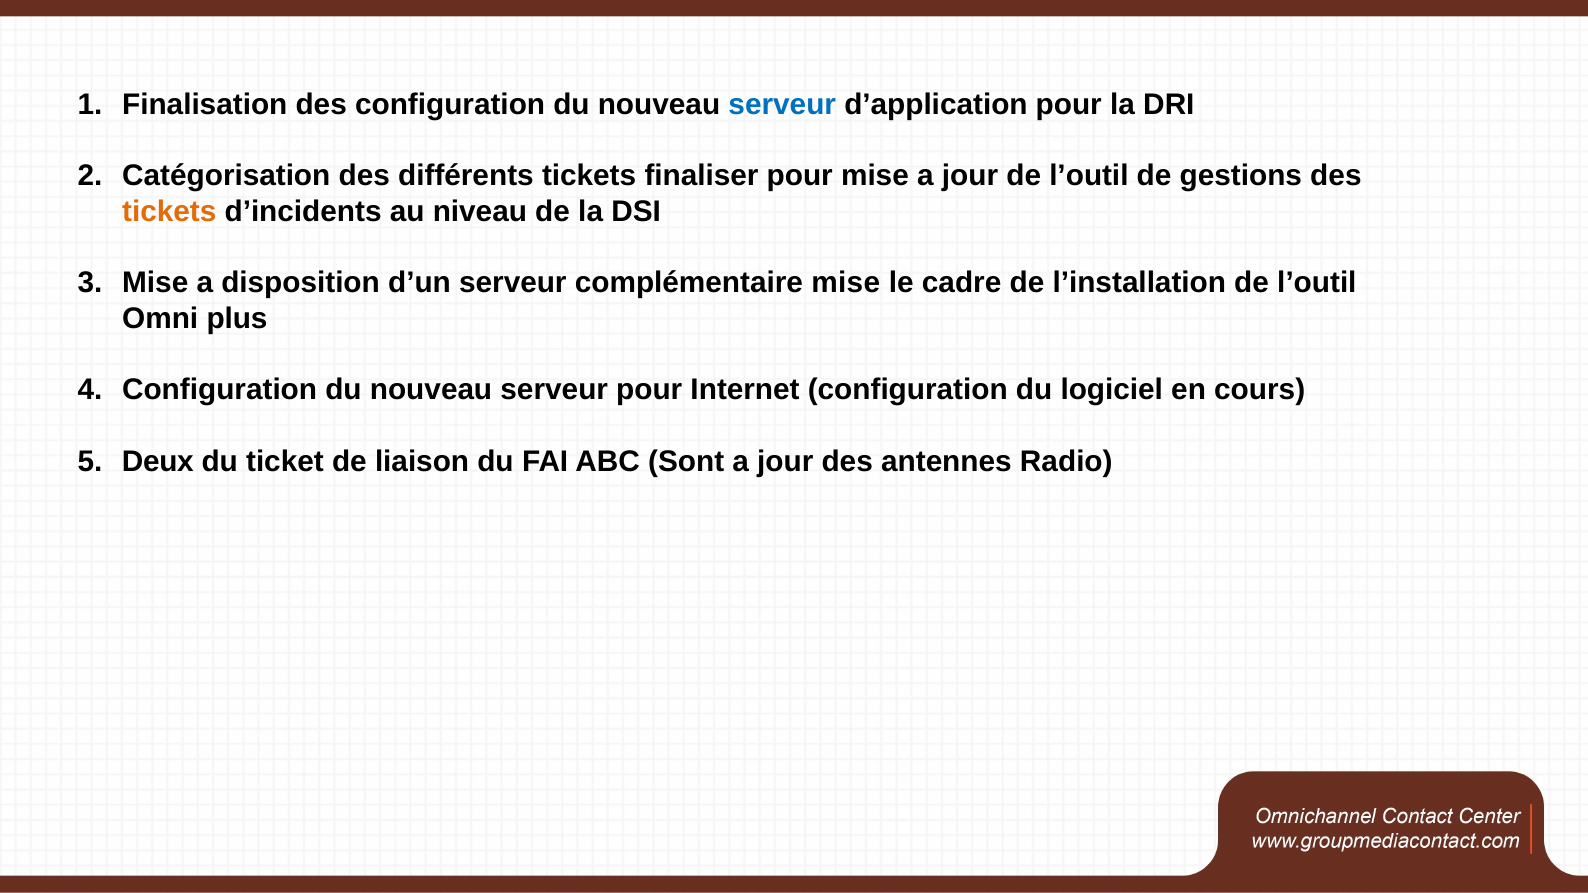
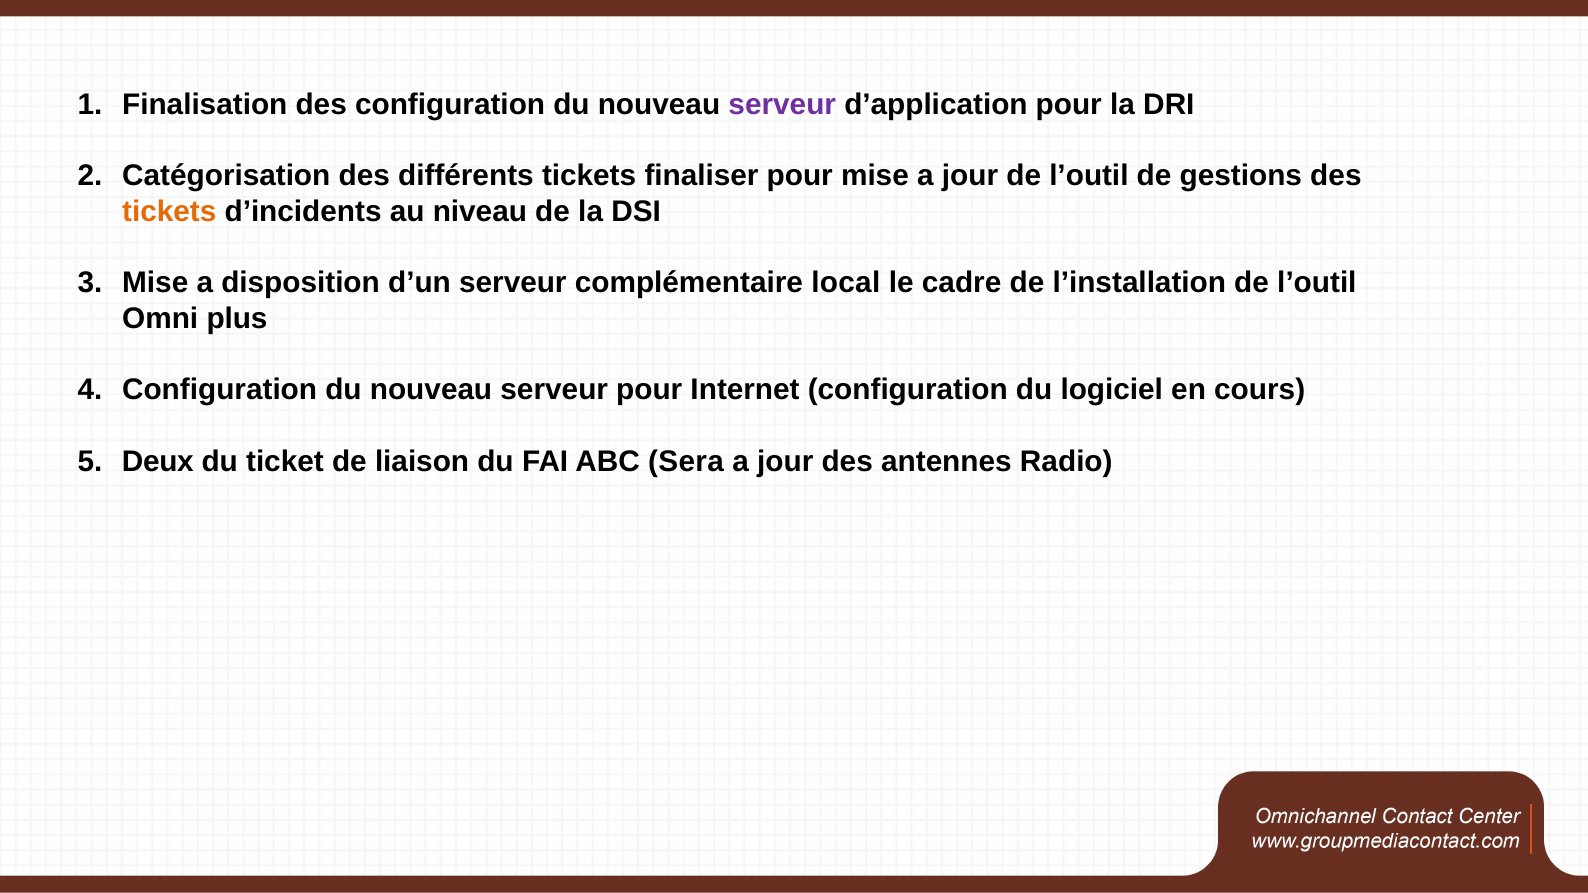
serveur at (782, 104) colour: blue -> purple
complémentaire mise: mise -> local
Sont: Sont -> Sera
